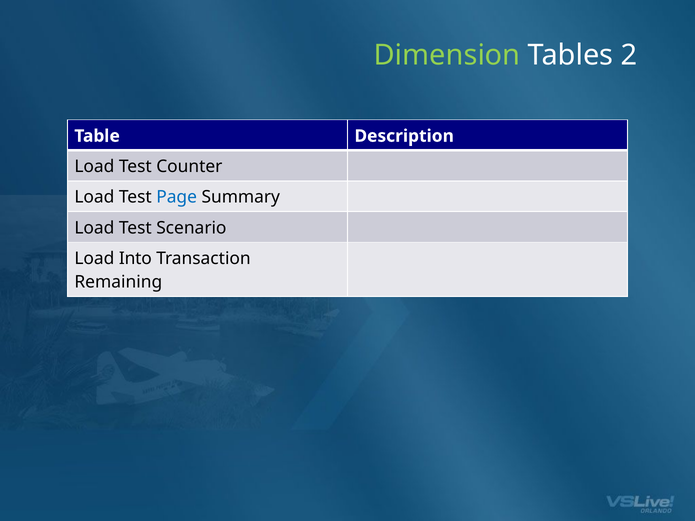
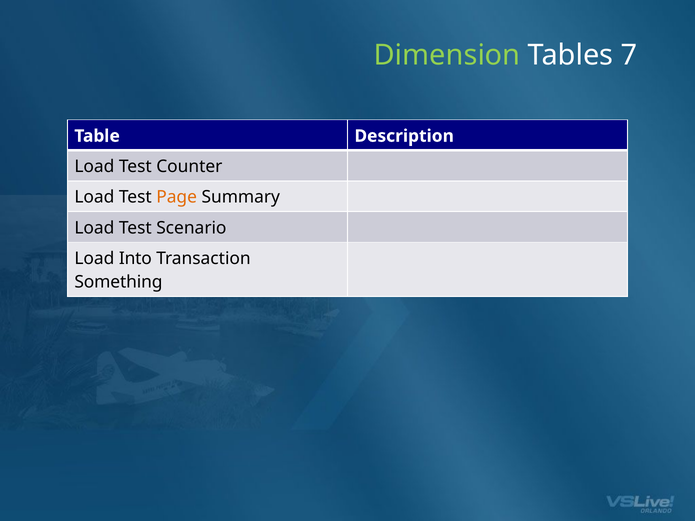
2: 2 -> 7
Page colour: blue -> orange
Remaining: Remaining -> Something
